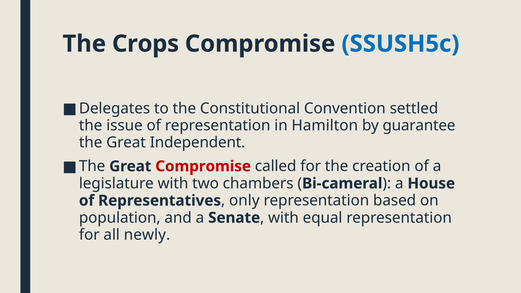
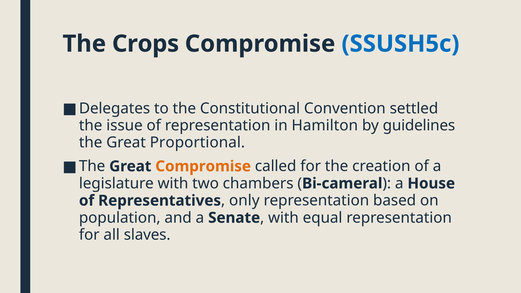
guarantee: guarantee -> guidelines
Independent: Independent -> Proportional
Compromise at (203, 166) colour: red -> orange
newly: newly -> slaves
